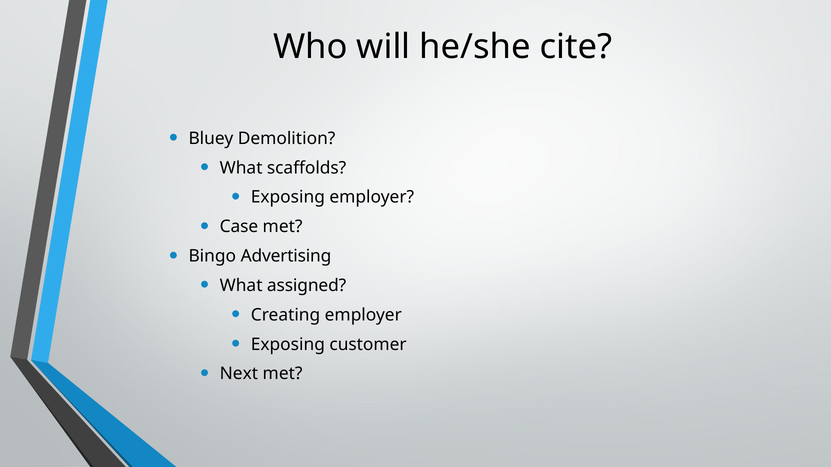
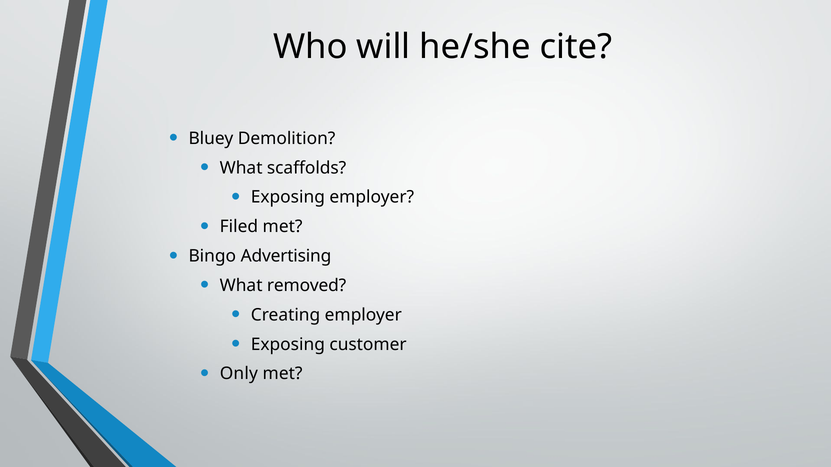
Case: Case -> Filed
assigned: assigned -> removed
Next: Next -> Only
